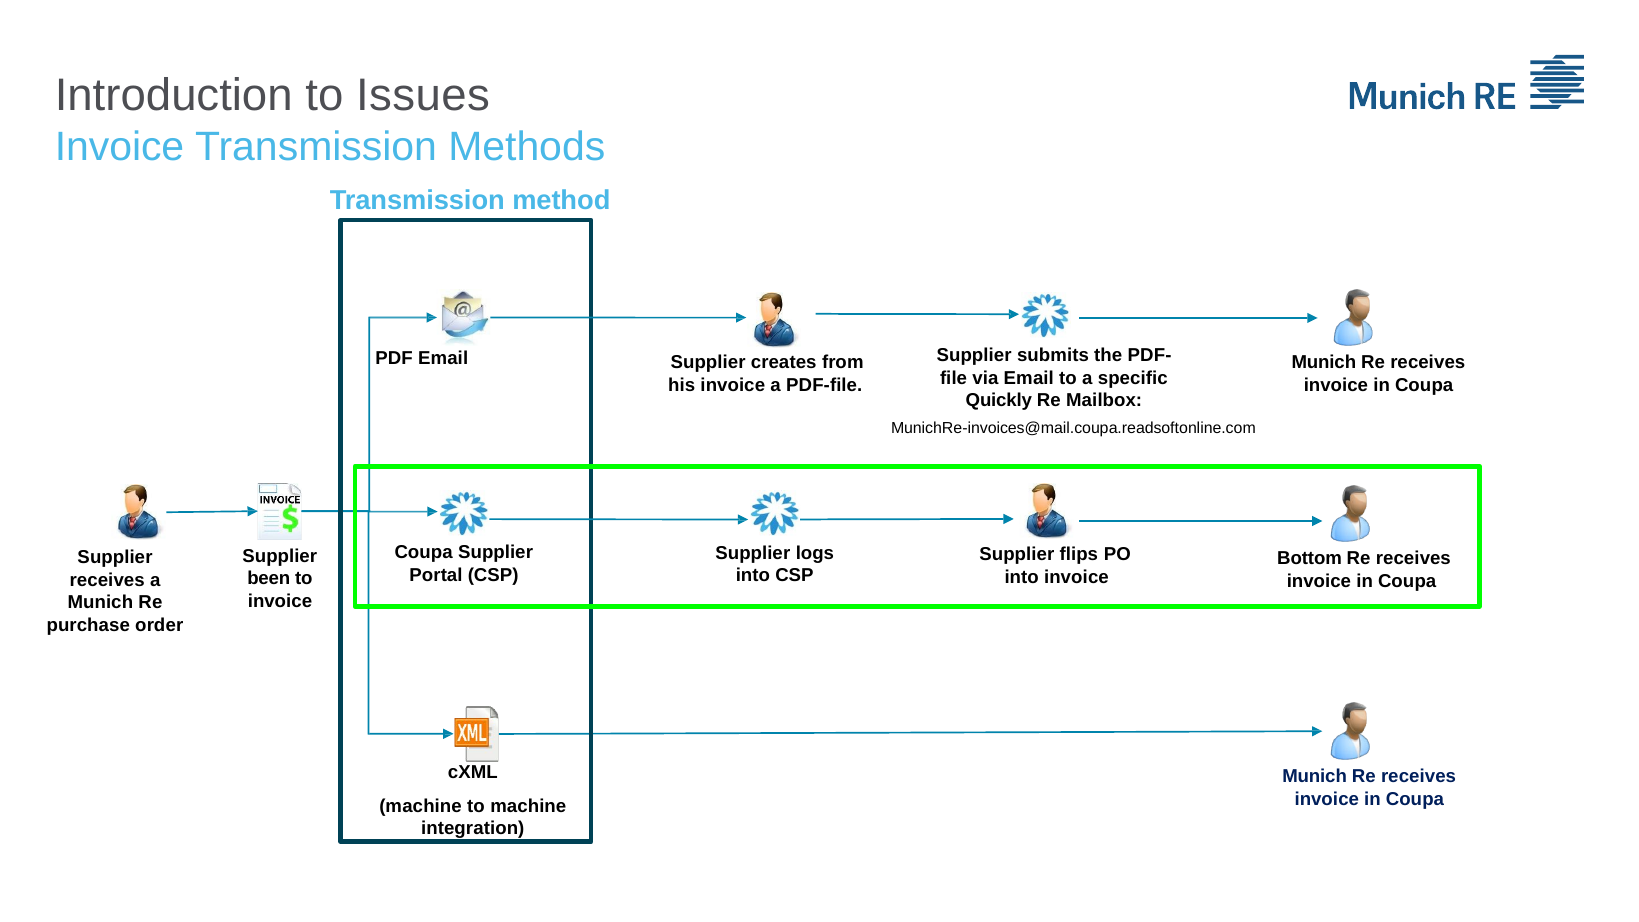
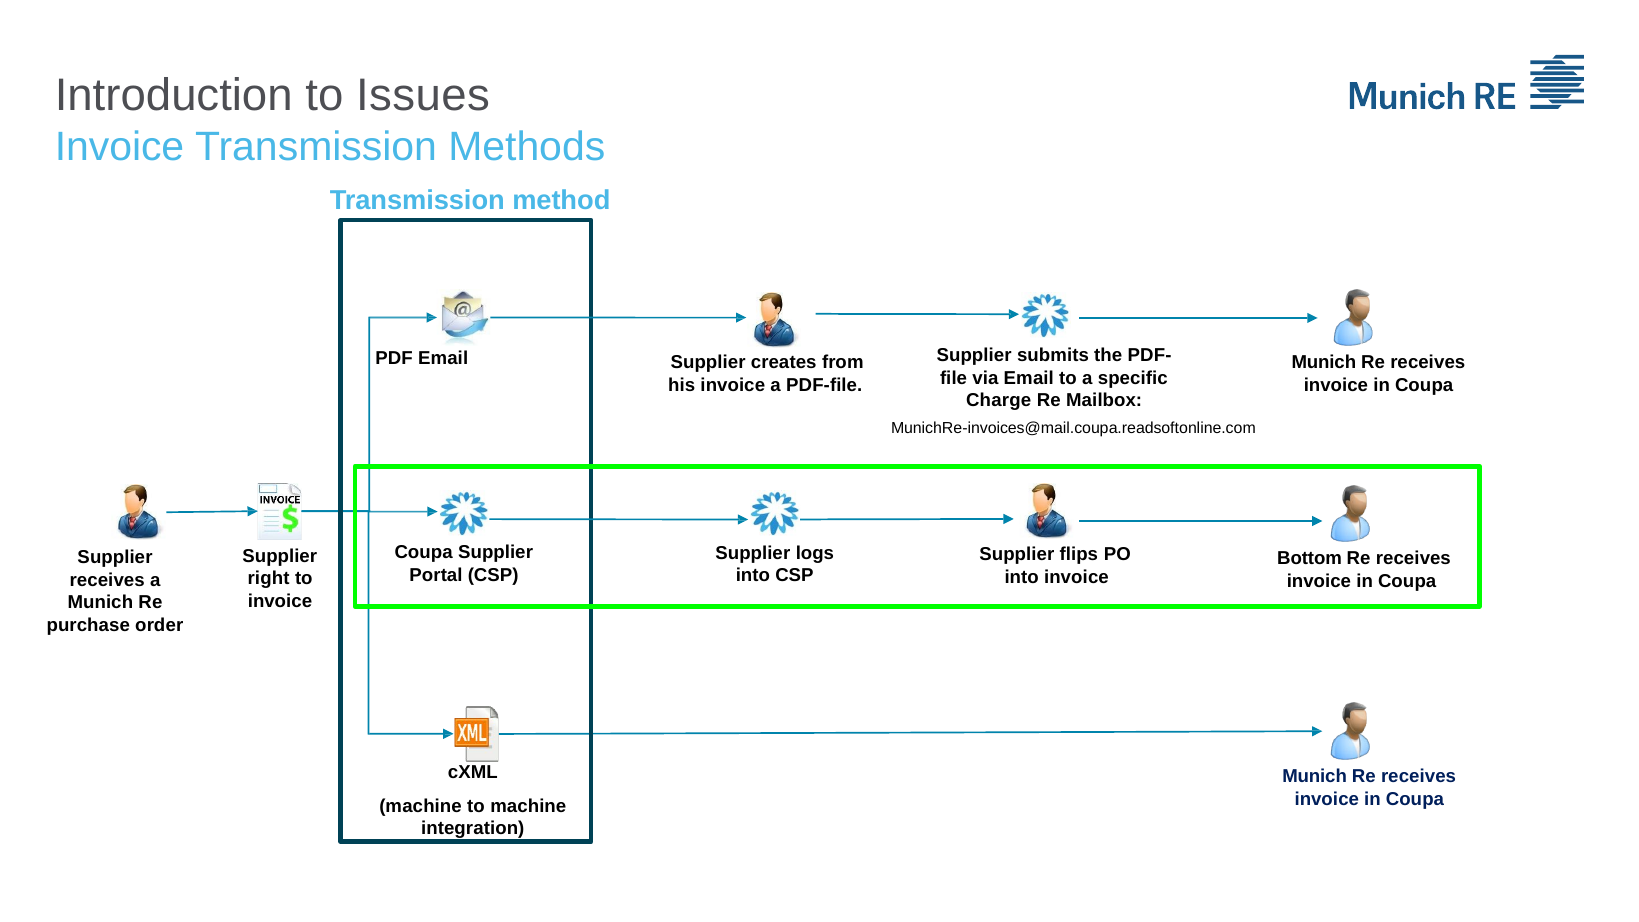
Quickly: Quickly -> Charge
been: been -> right
